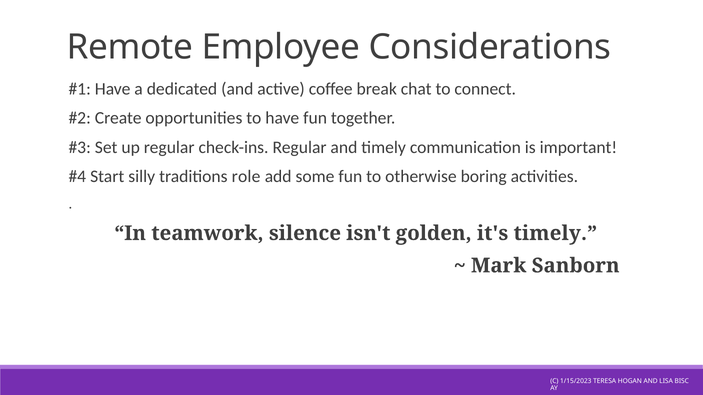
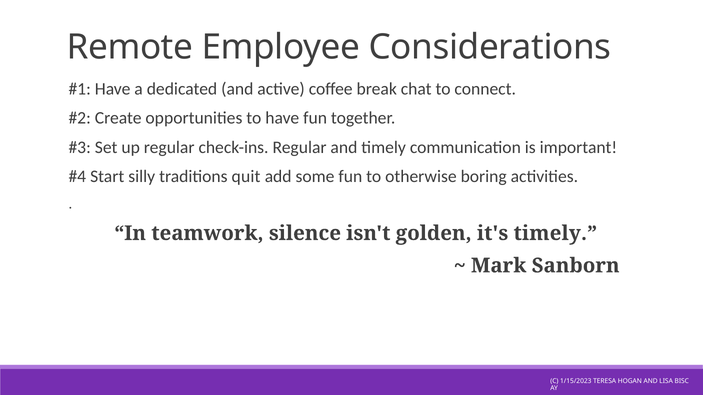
role: role -> quit
